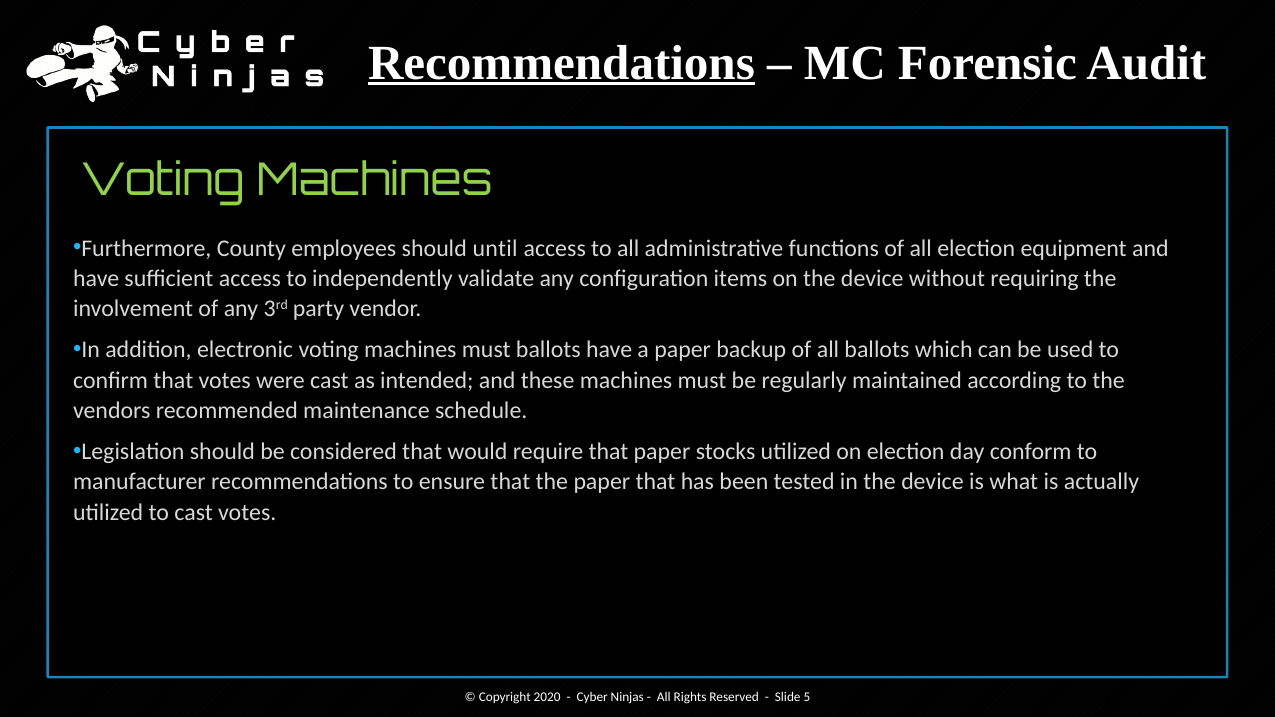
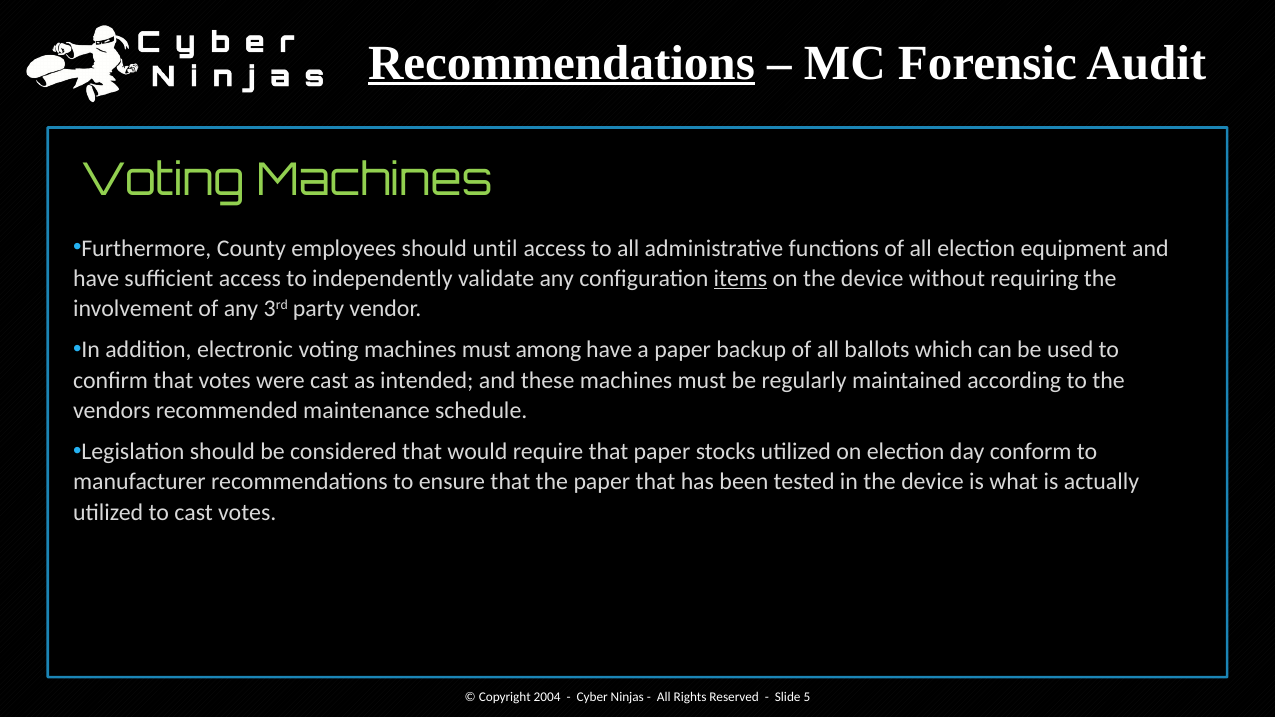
items underline: none -> present
must ballots: ballots -> among
2020: 2020 -> 2004
